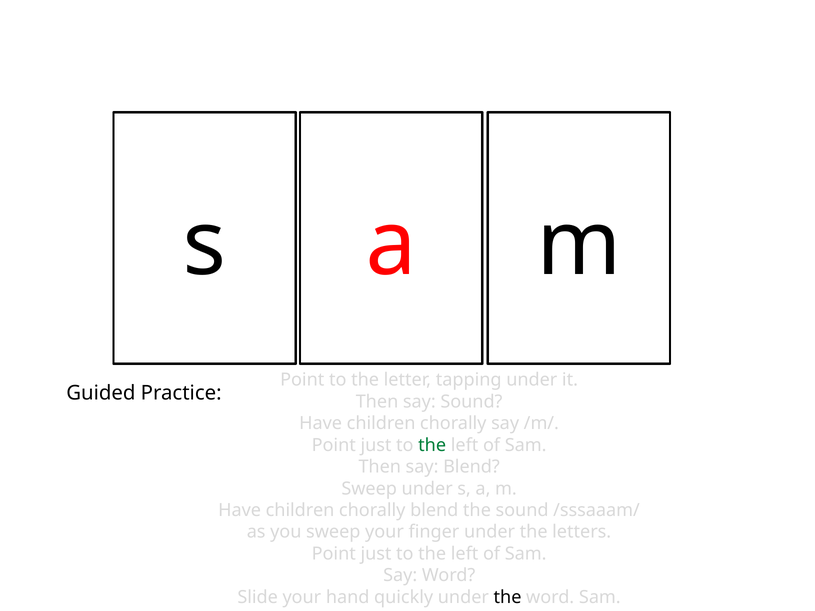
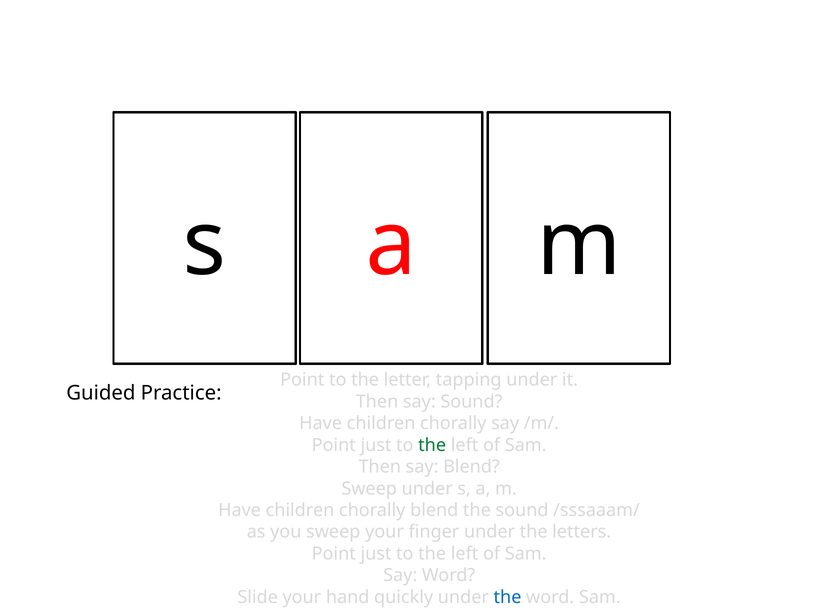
the at (508, 597) colour: black -> blue
